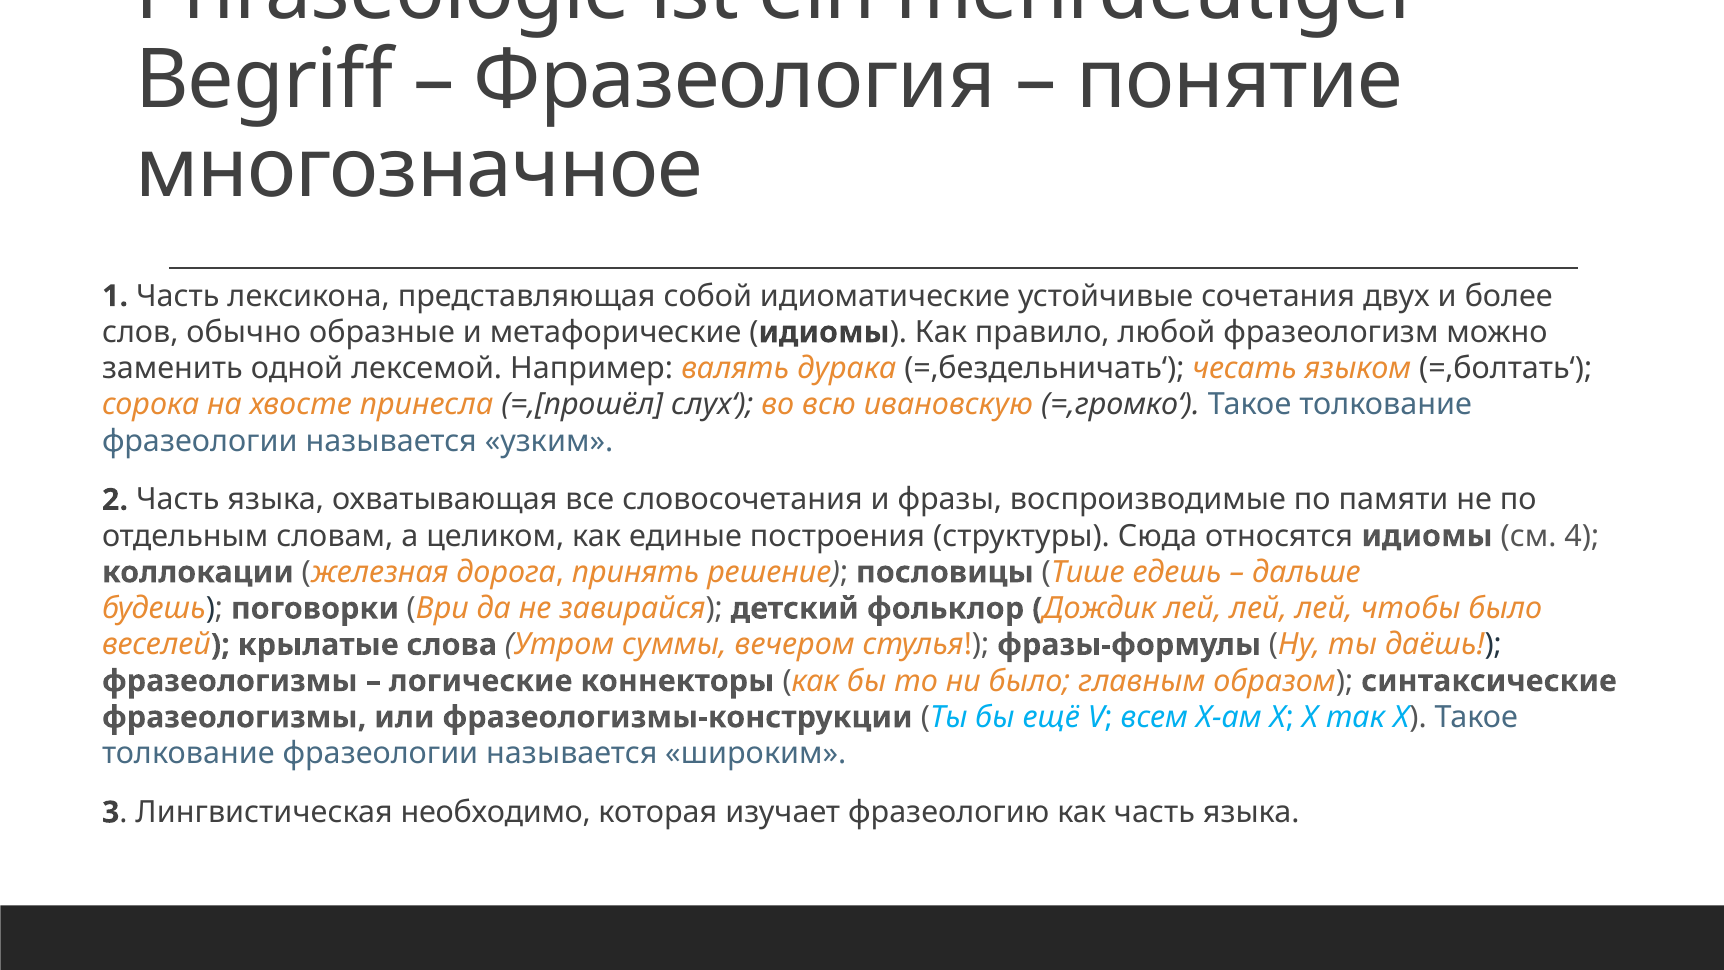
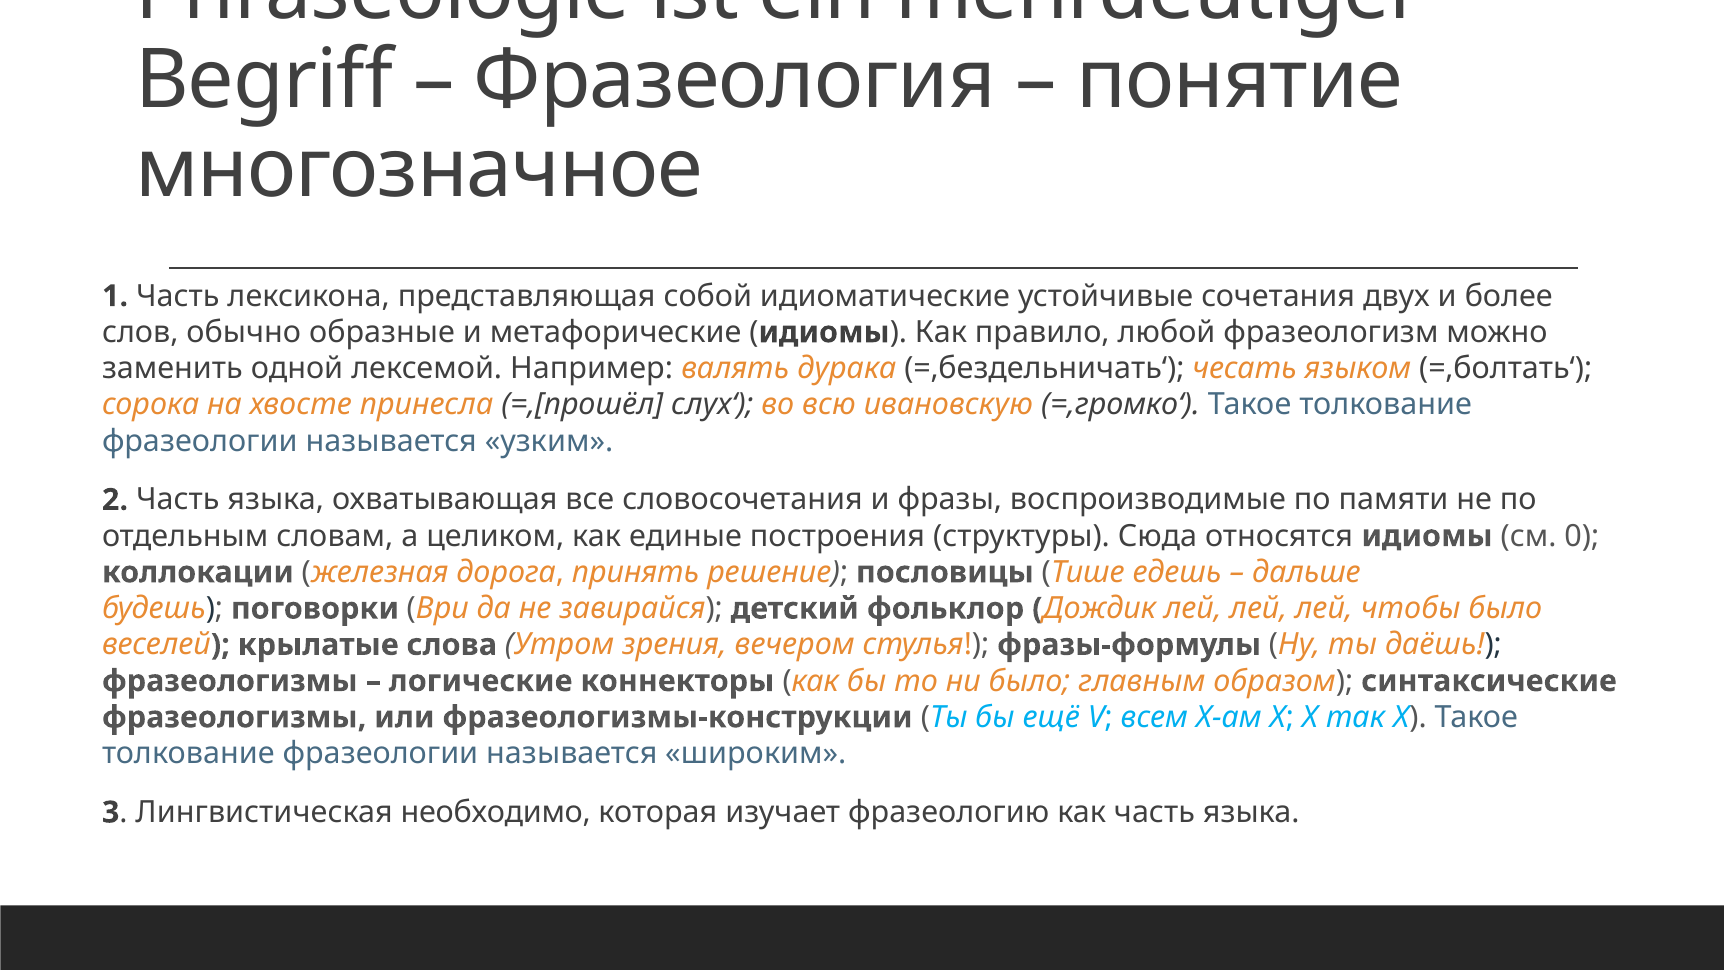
4: 4 -> 0
суммы: суммы -> зрения
